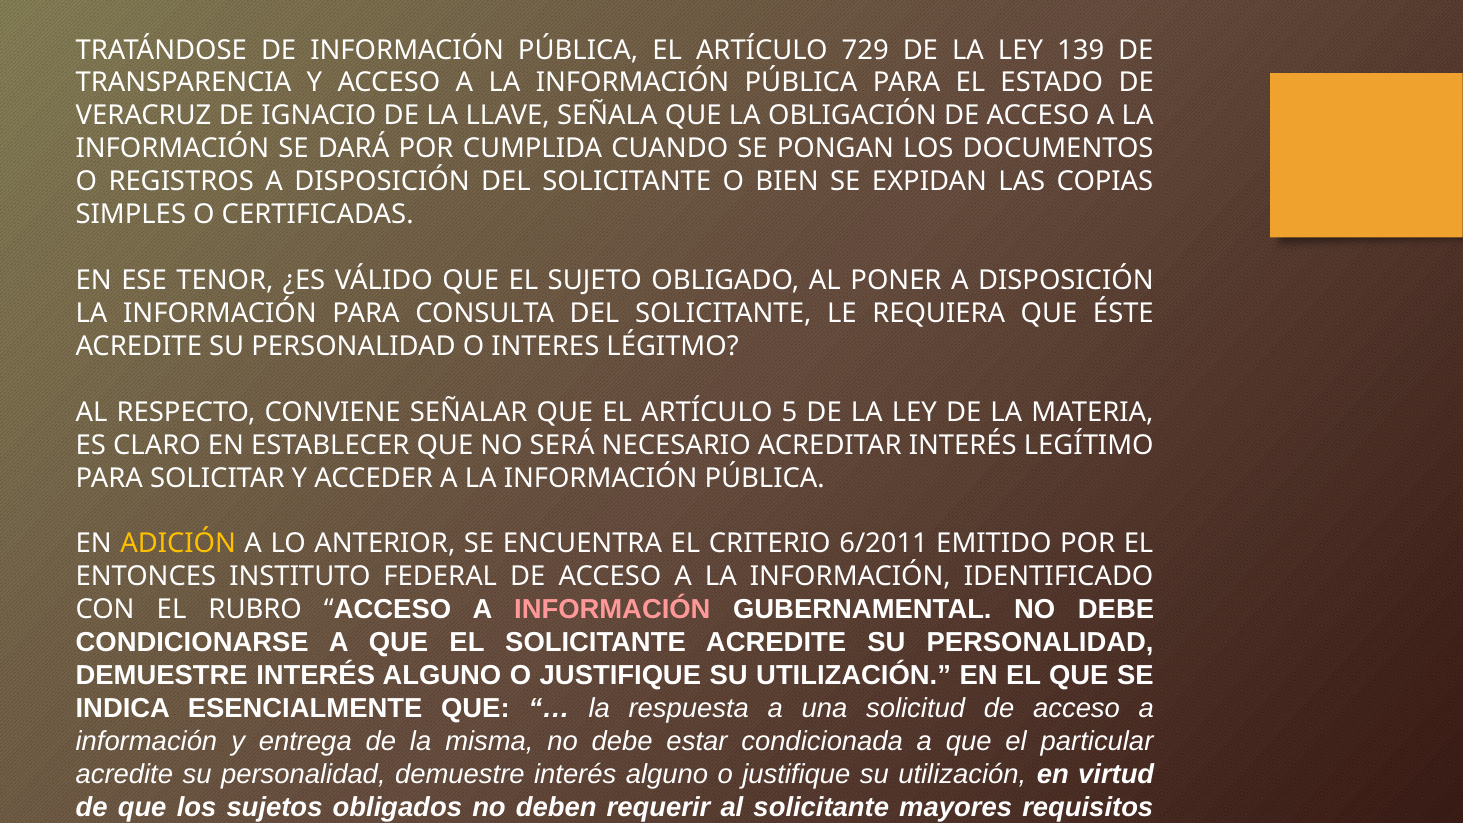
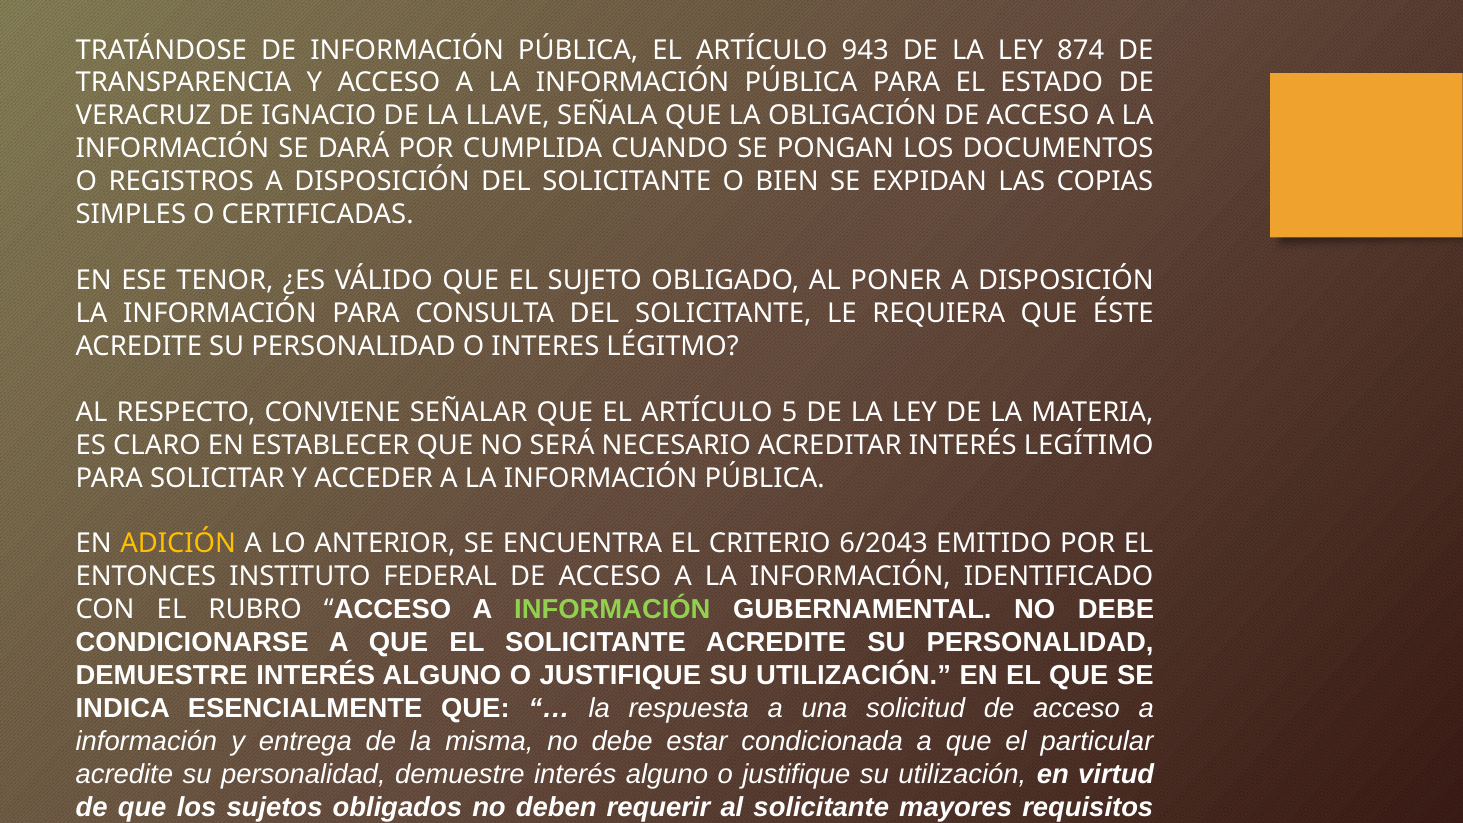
729: 729 -> 943
139: 139 -> 874
6/2011: 6/2011 -> 6/2043
INFORMACIÓN at (612, 610) colour: pink -> light green
